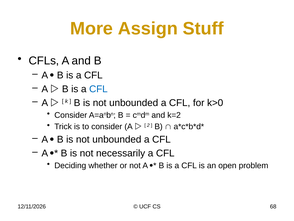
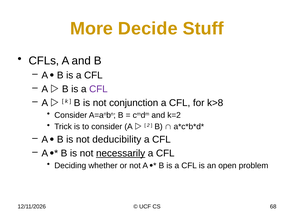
Assign: Assign -> Decide
CFL at (98, 89) colour: blue -> purple
unbounded at (134, 103): unbounded -> conjunction
k>0: k>0 -> k>8
unbounded at (117, 139): unbounded -> deducibility
necessarily underline: none -> present
